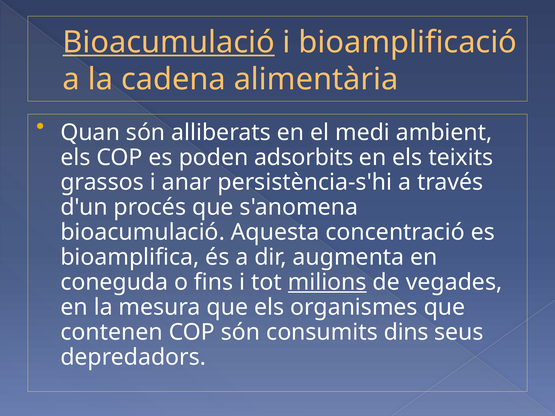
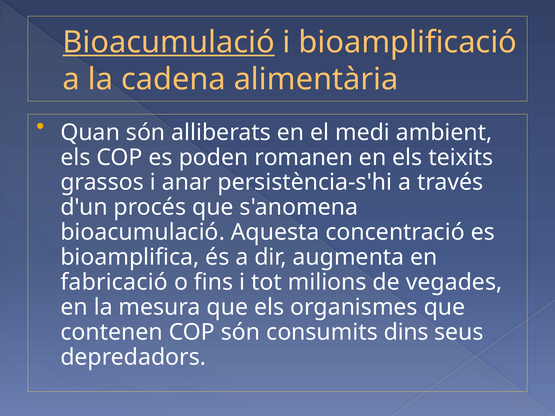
adsorbits: adsorbits -> romanen
coneguda: coneguda -> fabricació
milions underline: present -> none
